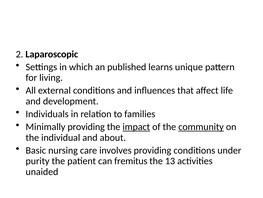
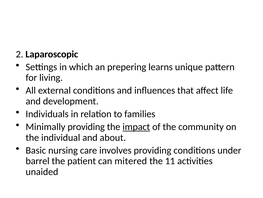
published: published -> prepering
community underline: present -> none
purity: purity -> barrel
fremitus: fremitus -> mitered
13: 13 -> 11
